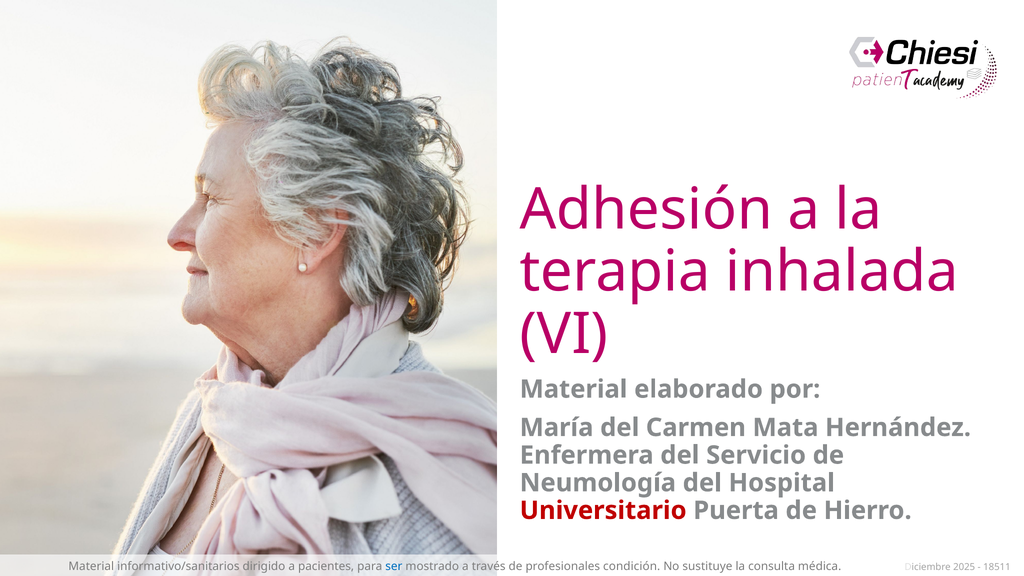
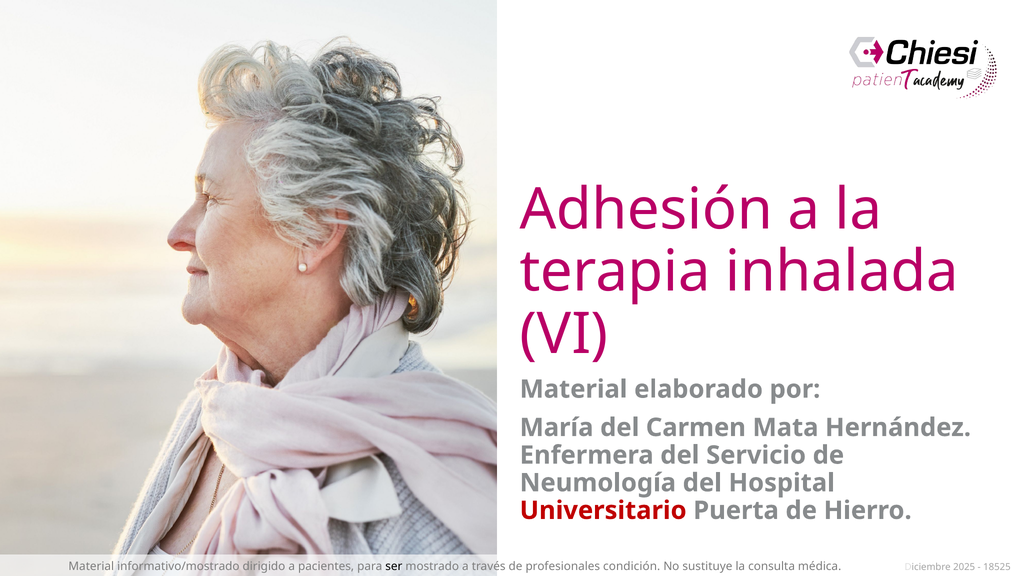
informativo/sanitarios: informativo/sanitarios -> informativo/mostrado
ser colour: blue -> black
18511: 18511 -> 18525
